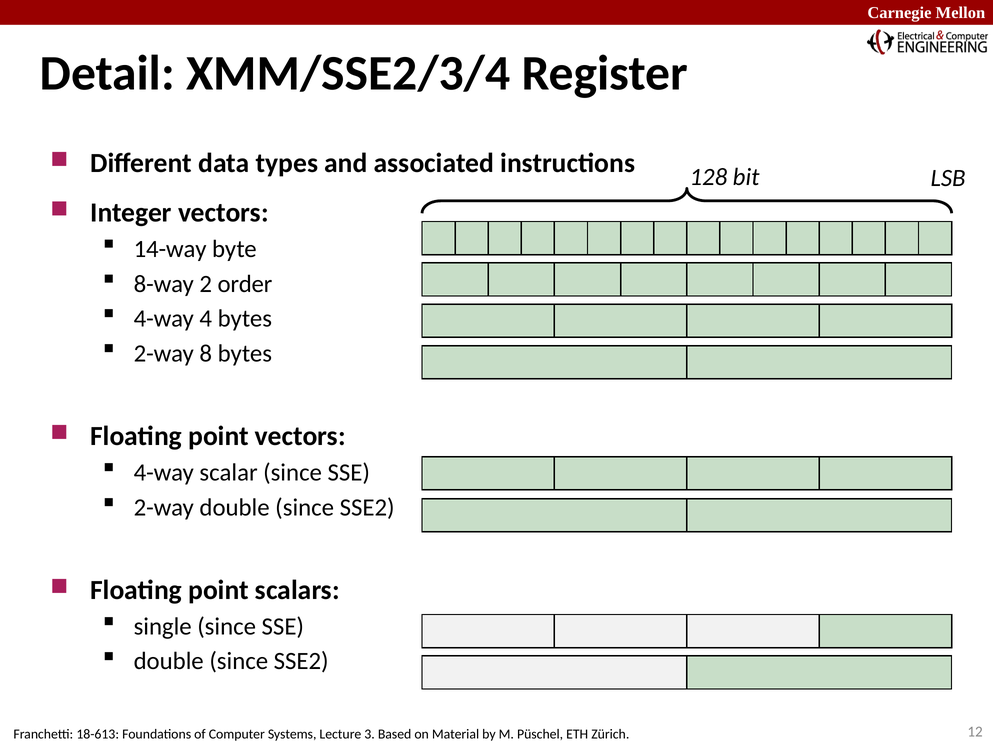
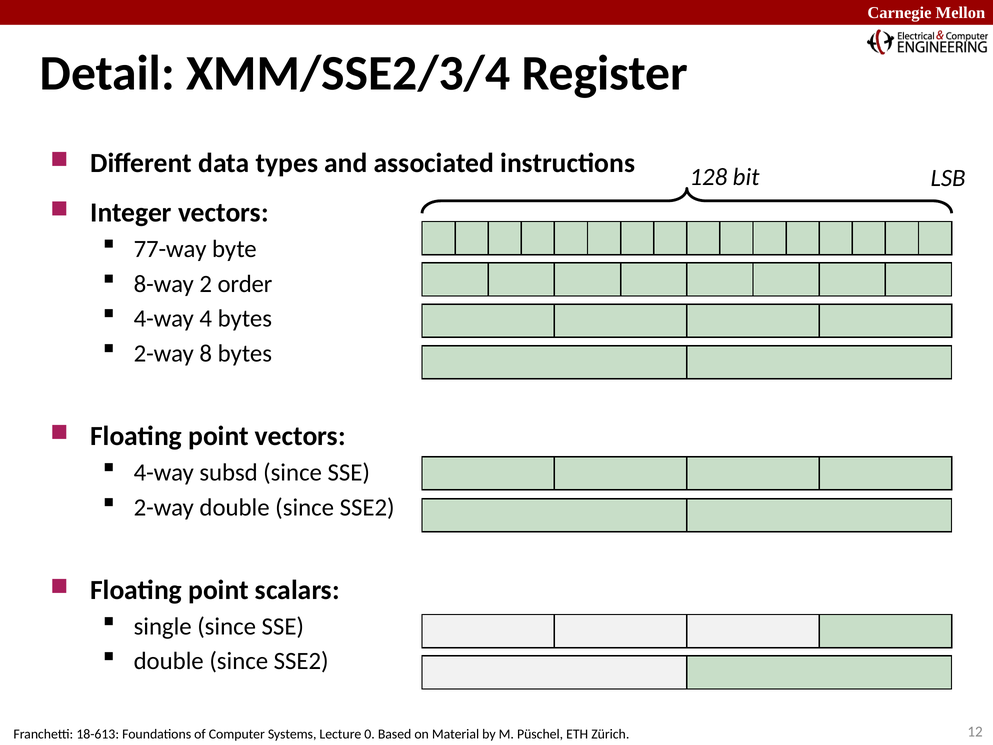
14-way: 14-way -> 77-way
scalar: scalar -> subsd
3: 3 -> 0
